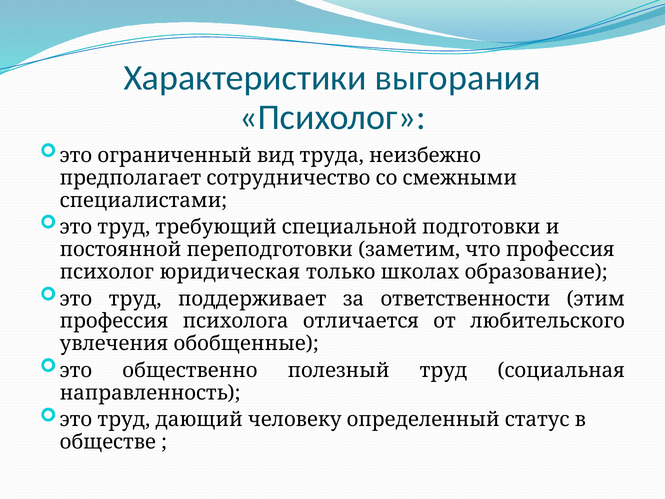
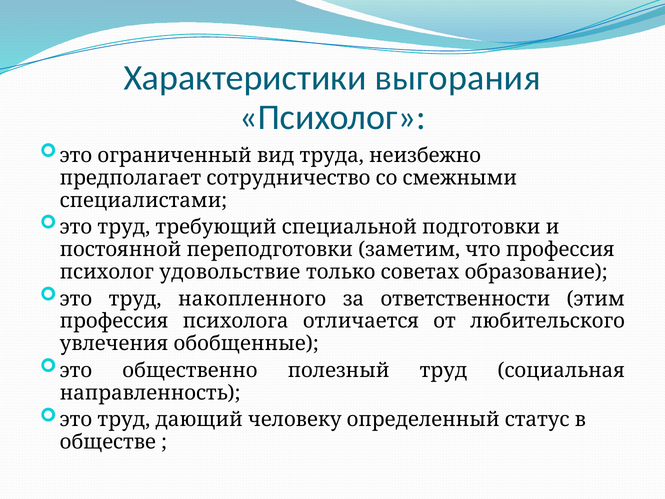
юридическая: юридическая -> удовольствие
школах: школах -> советах
поддерживает: поддерживает -> накопленного
